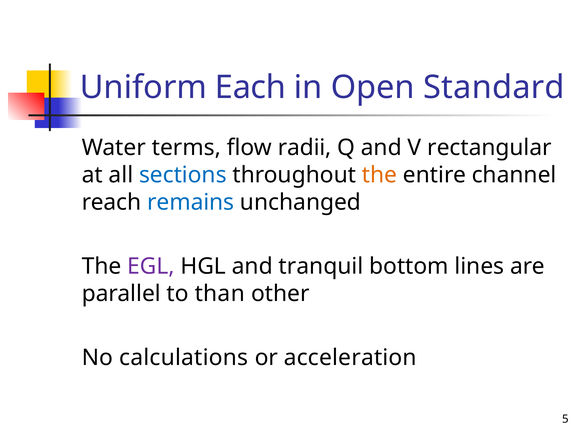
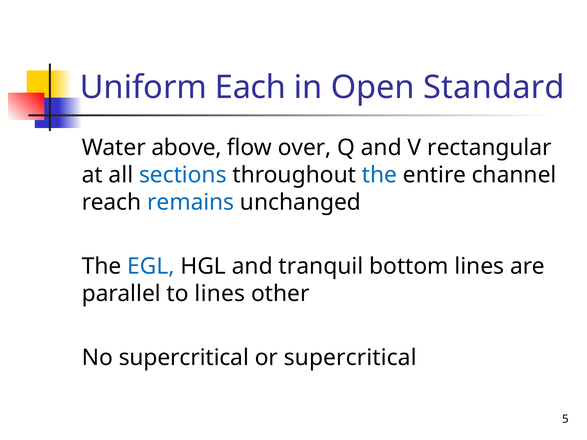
terms: terms -> above
radii: radii -> over
the at (379, 175) colour: orange -> blue
EGL colour: purple -> blue
to than: than -> lines
No calculations: calculations -> supercritical
or acceleration: acceleration -> supercritical
